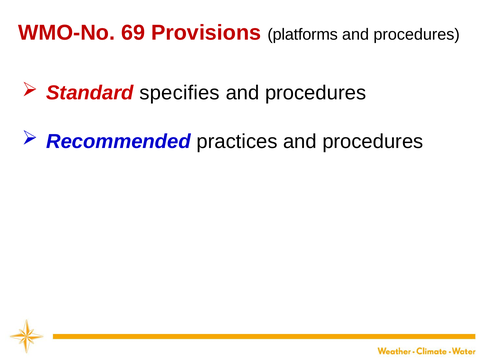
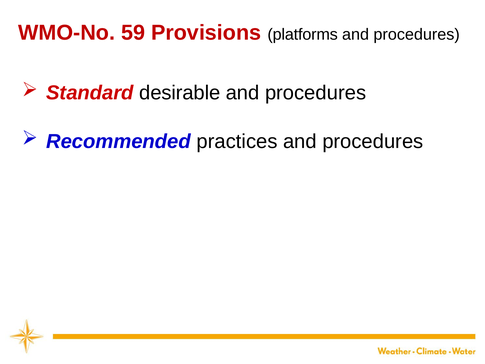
69: 69 -> 59
specifies: specifies -> desirable
